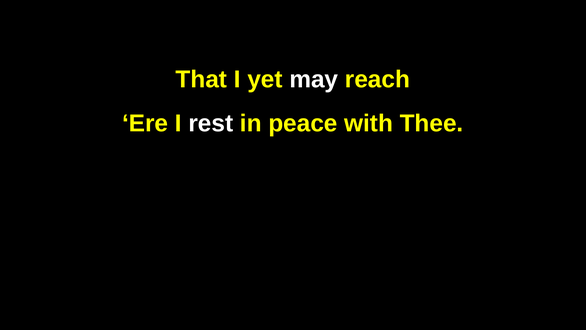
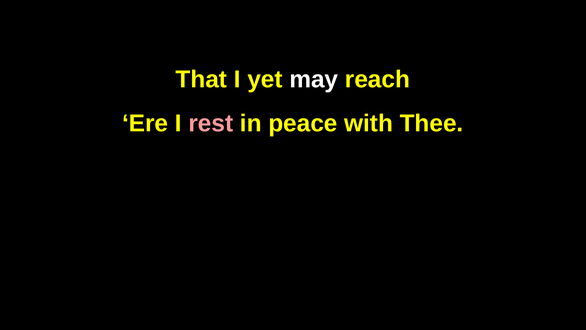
rest colour: white -> pink
